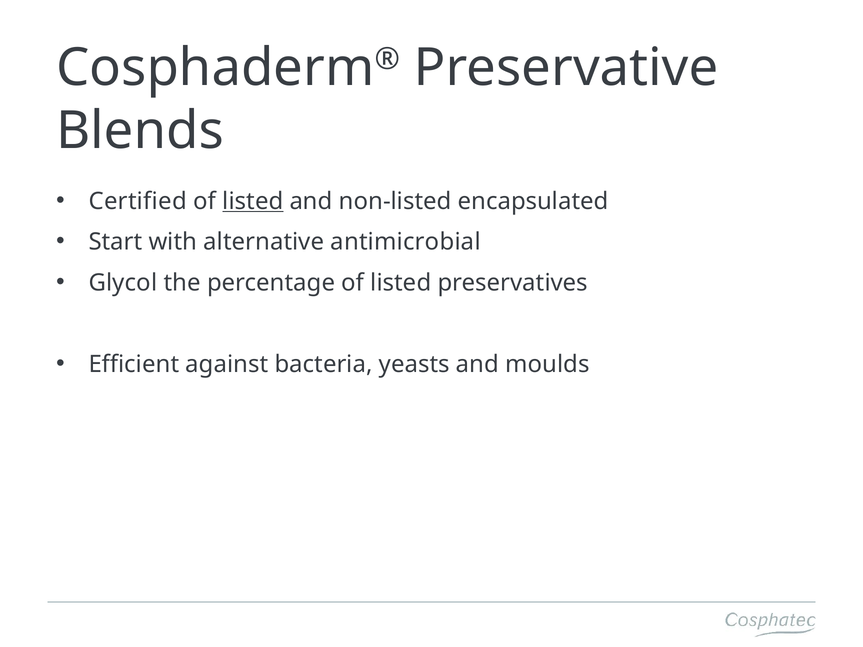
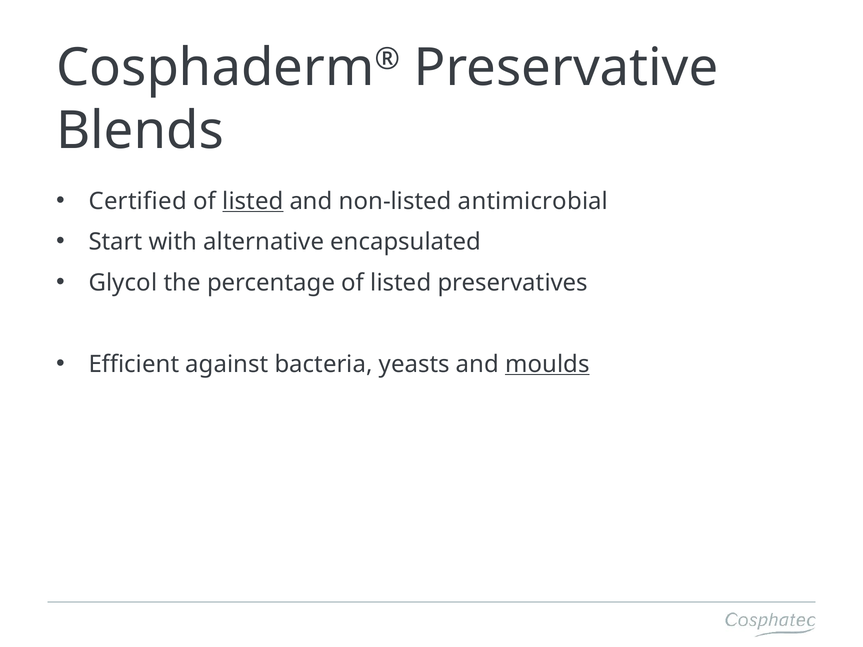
encapsulated: encapsulated -> antimicrobial
antimicrobial: antimicrobial -> encapsulated
moulds underline: none -> present
